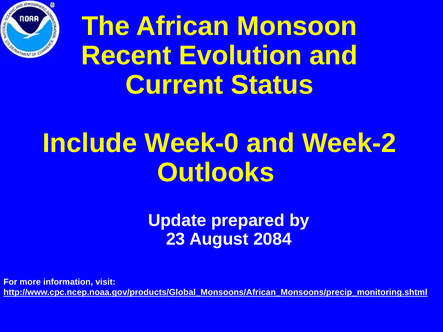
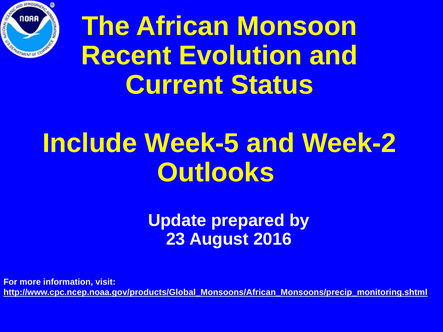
Week-0: Week-0 -> Week-5
2084: 2084 -> 2016
